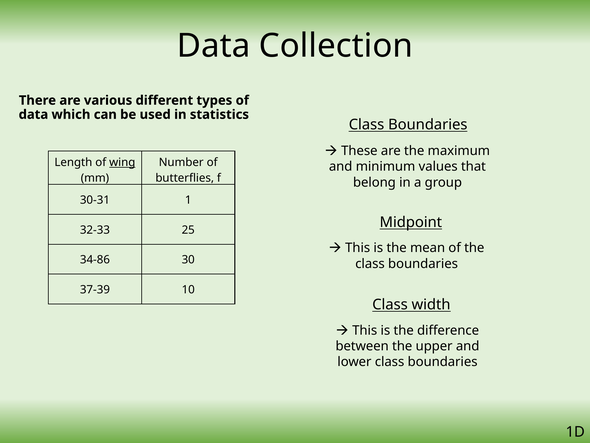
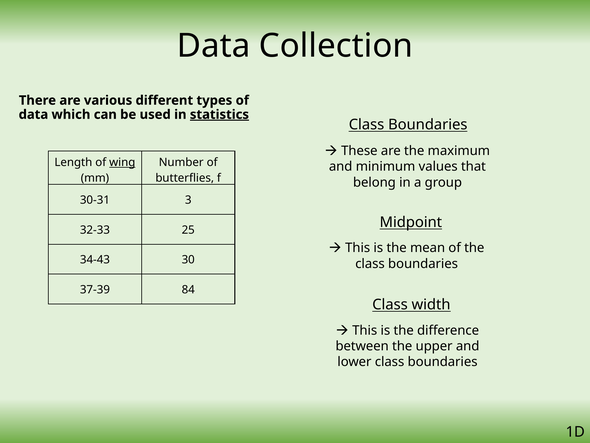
statistics underline: none -> present
1: 1 -> 3
34-86: 34-86 -> 34-43
10: 10 -> 84
